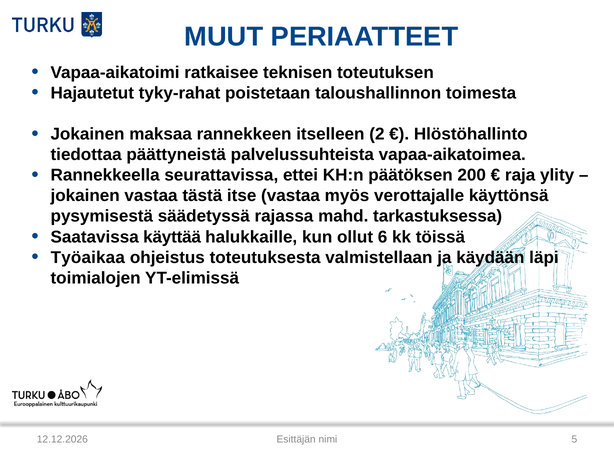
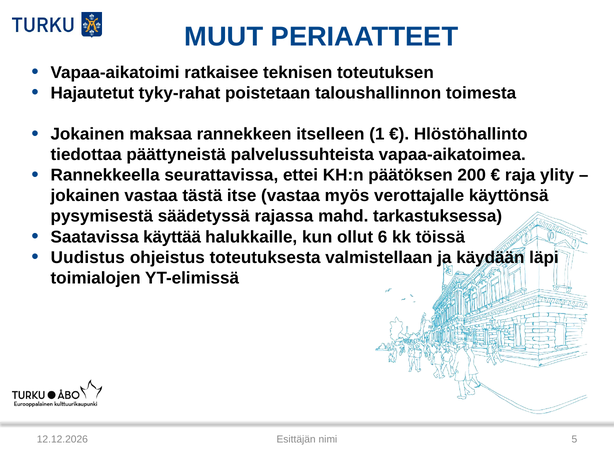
2: 2 -> 1
Työaikaa: Työaikaa -> Uudistus
